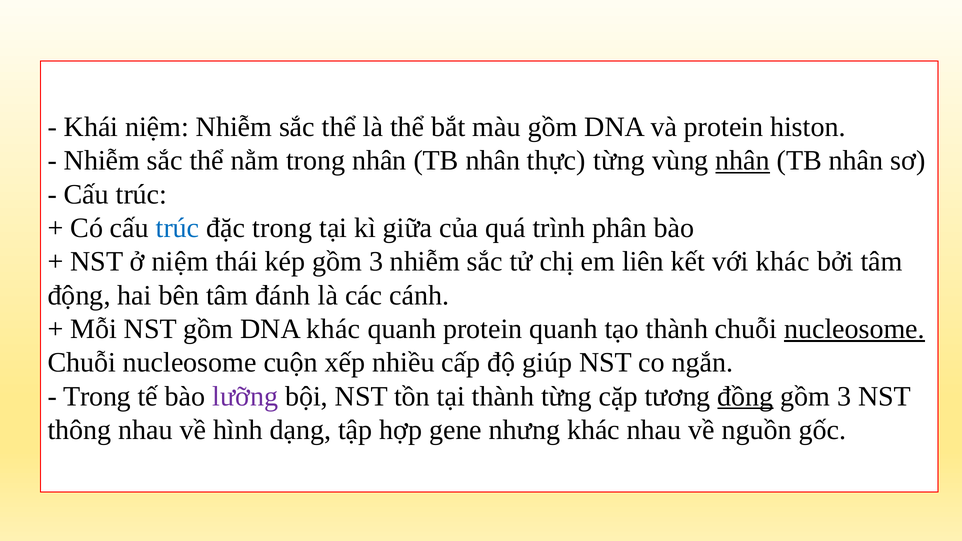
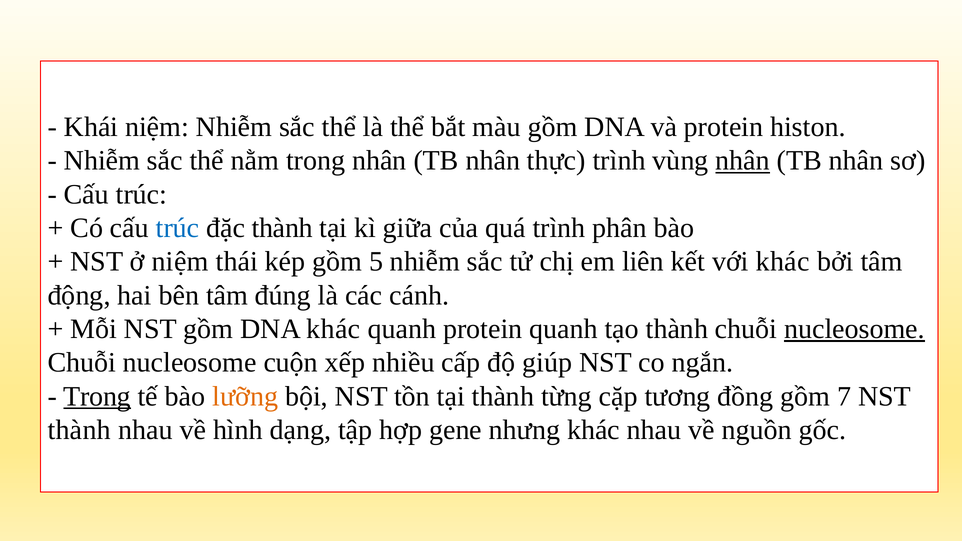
thực từng: từng -> trình
đặc trong: trong -> thành
kép gồm 3: 3 -> 5
đánh: đánh -> đúng
Trong at (97, 396) underline: none -> present
lưỡng colour: purple -> orange
đồng underline: present -> none
3 at (844, 396): 3 -> 7
thông at (79, 430): thông -> thành
